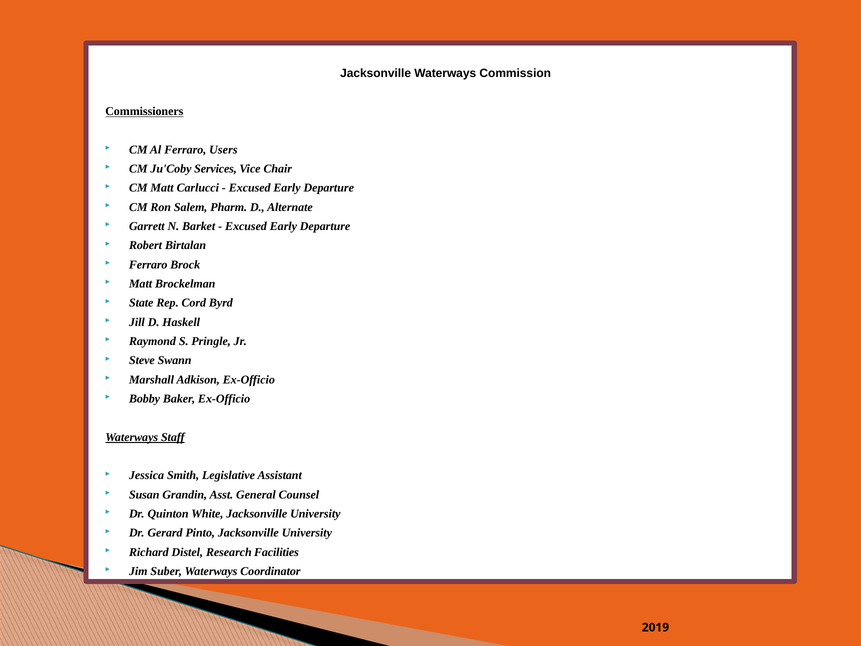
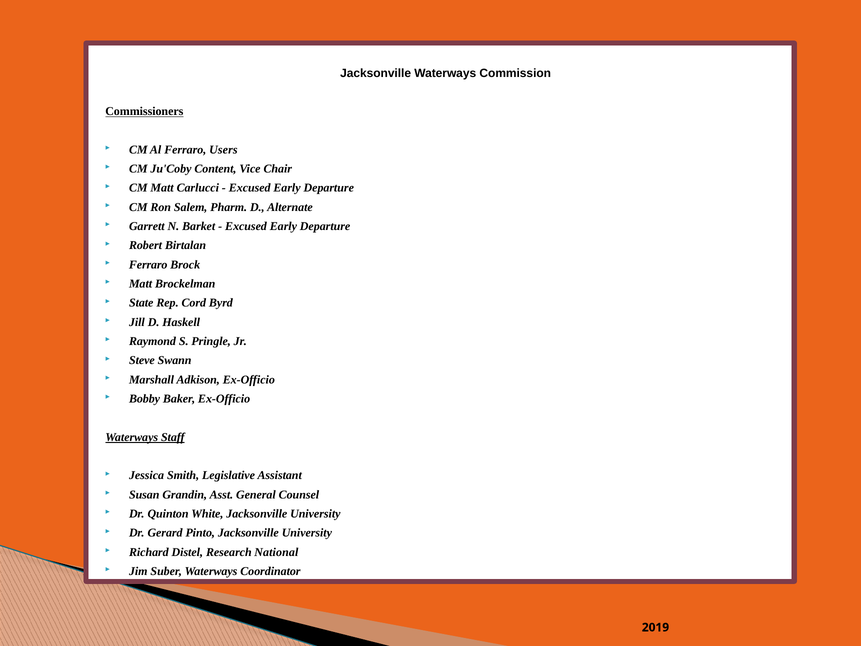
Services: Services -> Content
Facilities: Facilities -> National
